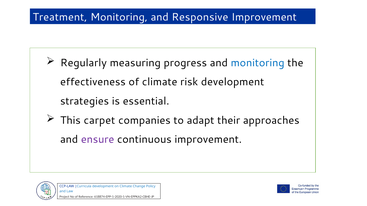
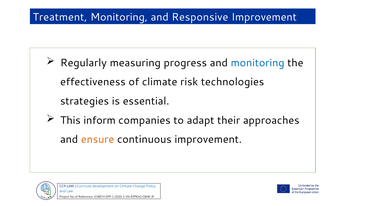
risk development: development -> technologies
carpet: carpet -> inform
ensure colour: purple -> orange
